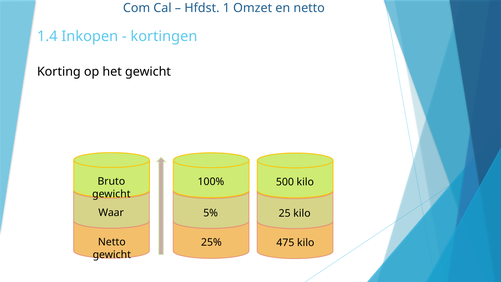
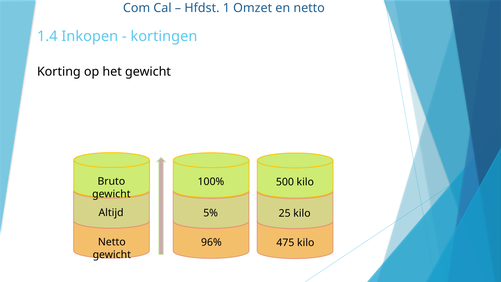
Waar: Waar -> Altijd
25%: 25% -> 96%
